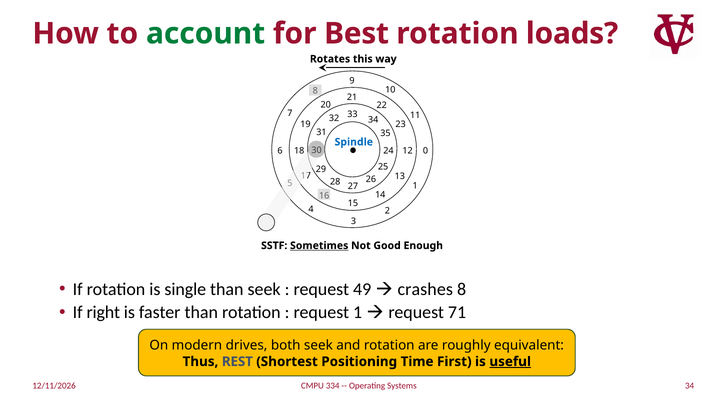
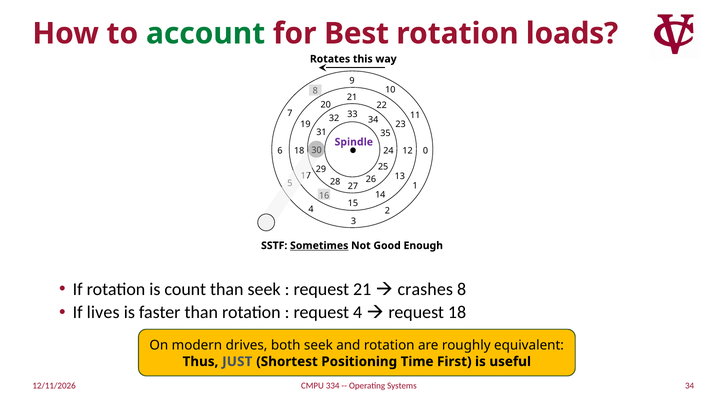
Spindle colour: blue -> purple
single: single -> count
request 49: 49 -> 21
right: right -> lives
request 1: 1 -> 4
request 71: 71 -> 18
REST: REST -> JUST
useful underline: present -> none
